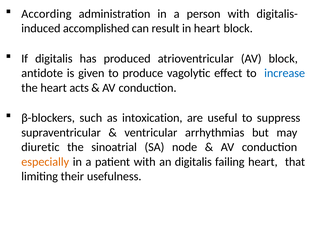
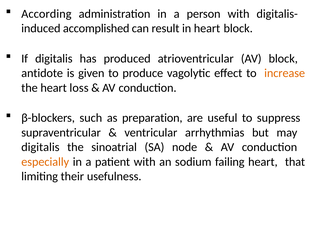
increase colour: blue -> orange
acts: acts -> loss
intoxication: intoxication -> preparation
diuretic at (40, 147): diuretic -> digitalis
an digitalis: digitalis -> sodium
